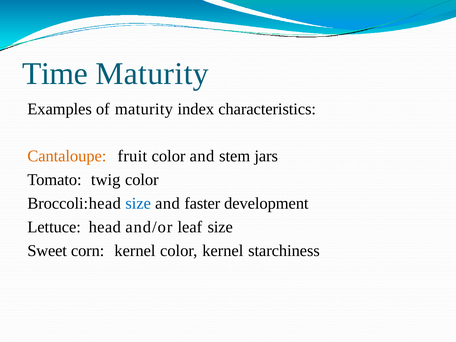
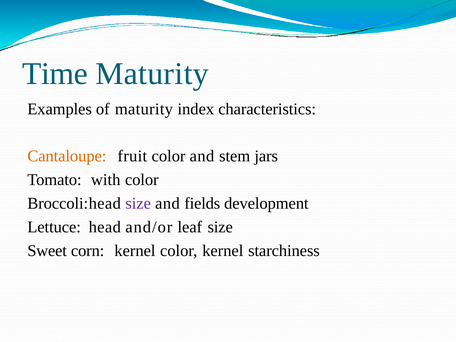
twig: twig -> with
size at (138, 203) colour: blue -> purple
faster: faster -> fields
